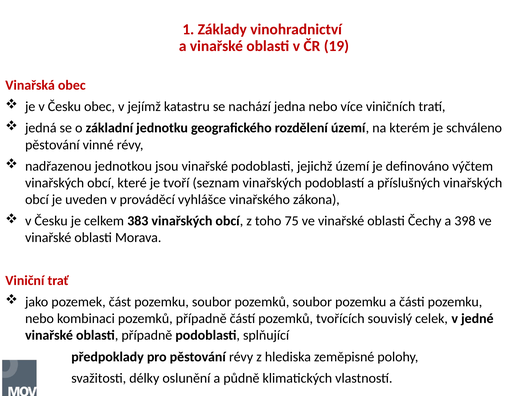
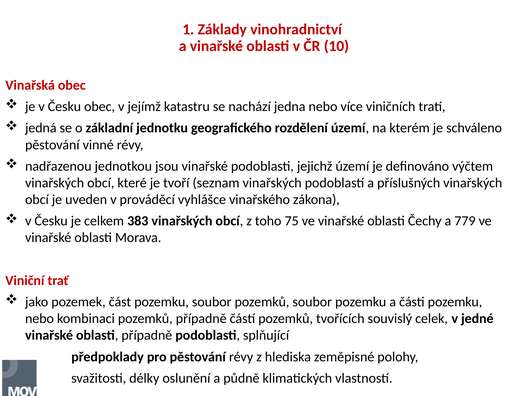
19: 19 -> 10
398: 398 -> 779
